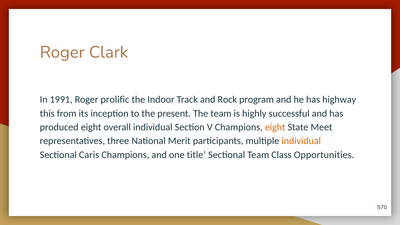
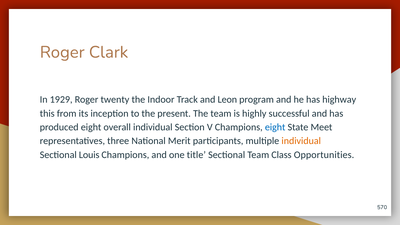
1991: 1991 -> 1929
prolific: prolific -> twenty
Rock: Rock -> Leon
eight at (275, 127) colour: orange -> blue
Caris: Caris -> Louis
